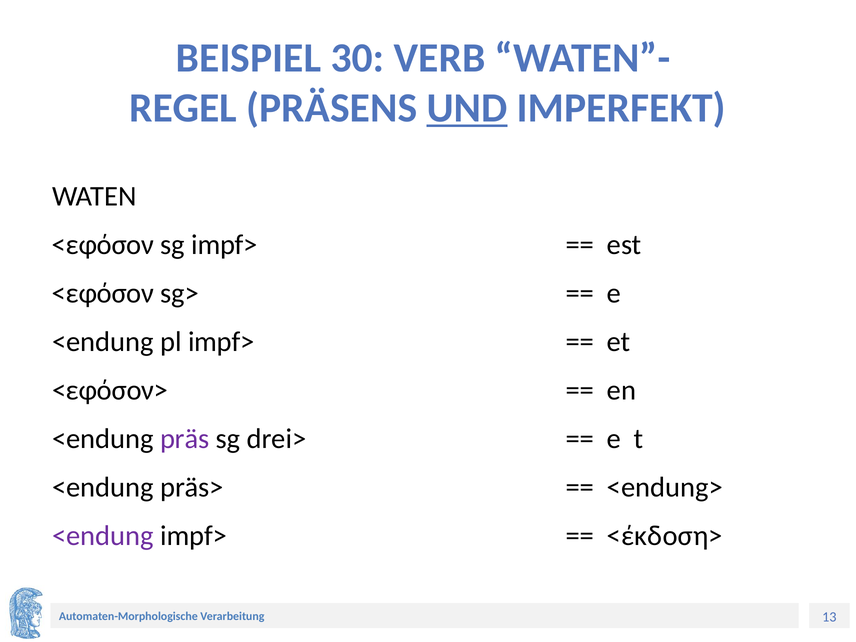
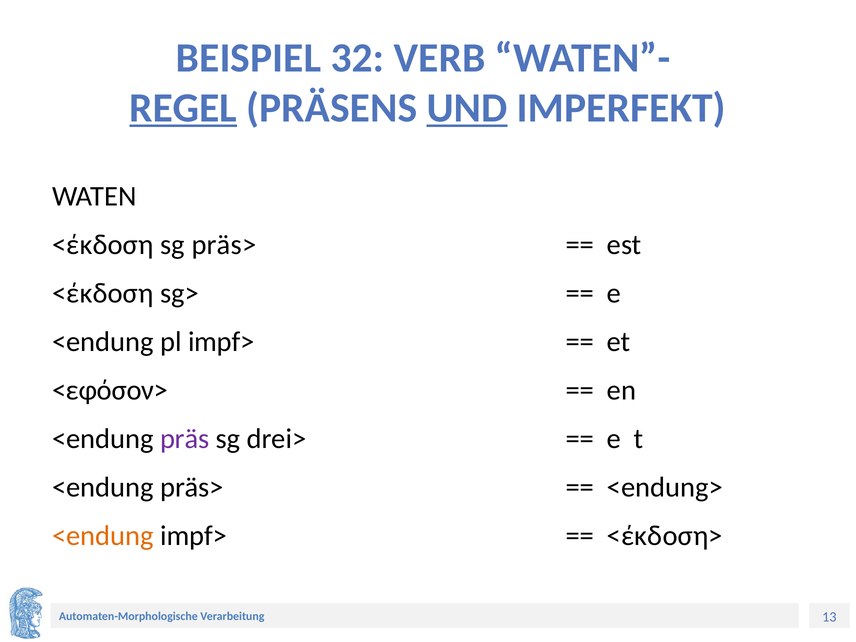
30: 30 -> 32
REGEL underline: none -> present
<εφόσον at (103, 245): <εφόσον -> <έκδοση
sg impf>: impf> -> präs>
<εφόσον at (103, 293): <εφόσον -> <έκδοση
<endung at (103, 536) colour: purple -> orange
